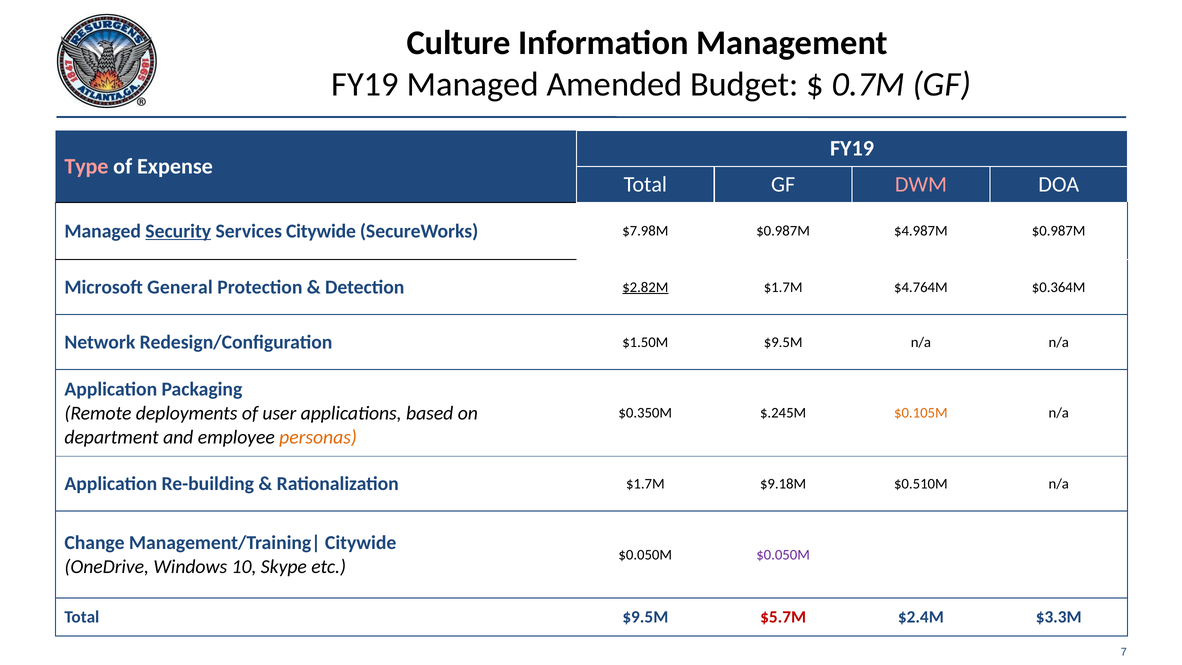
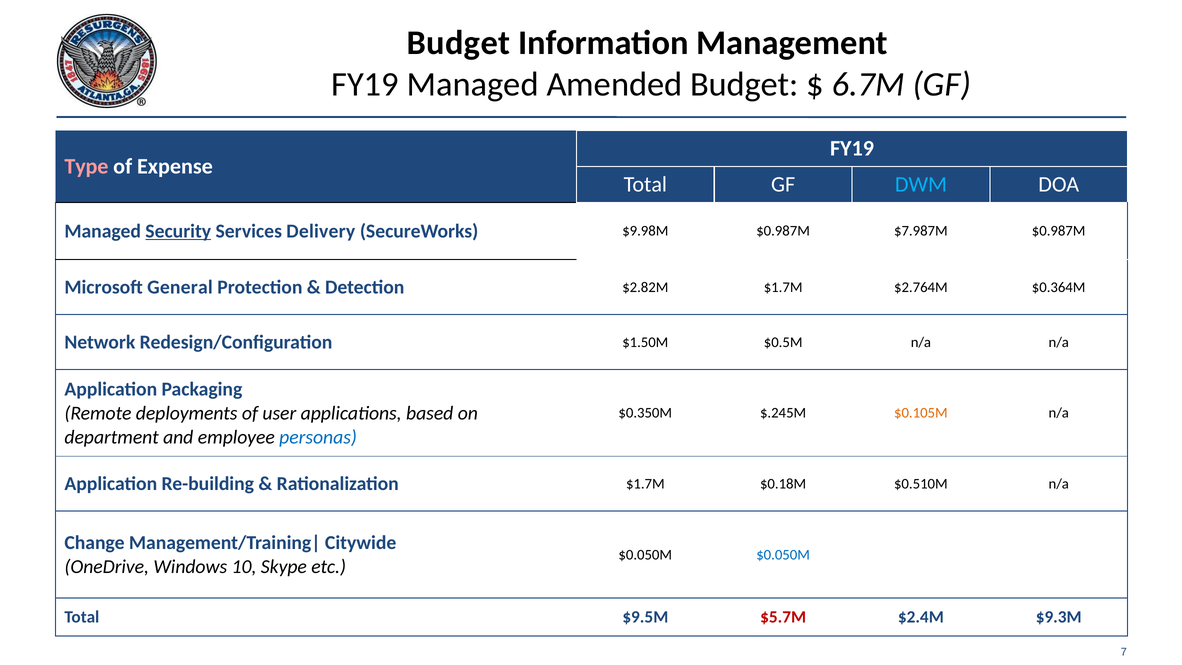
Culture at (459, 43): Culture -> Budget
0.7M: 0.7M -> 6.7M
DWM colour: pink -> light blue
Services Citywide: Citywide -> Delivery
$7.98M: $7.98M -> $9.98M
$4.987M: $4.987M -> $7.987M
$2.82M underline: present -> none
$4.764M: $4.764M -> $2.764M
$1.50M $9.5M: $9.5M -> $0.5M
personas colour: orange -> blue
$9.18M: $9.18M -> $0.18M
$0.050M at (783, 555) colour: purple -> blue
$3.3M: $3.3M -> $9.3M
